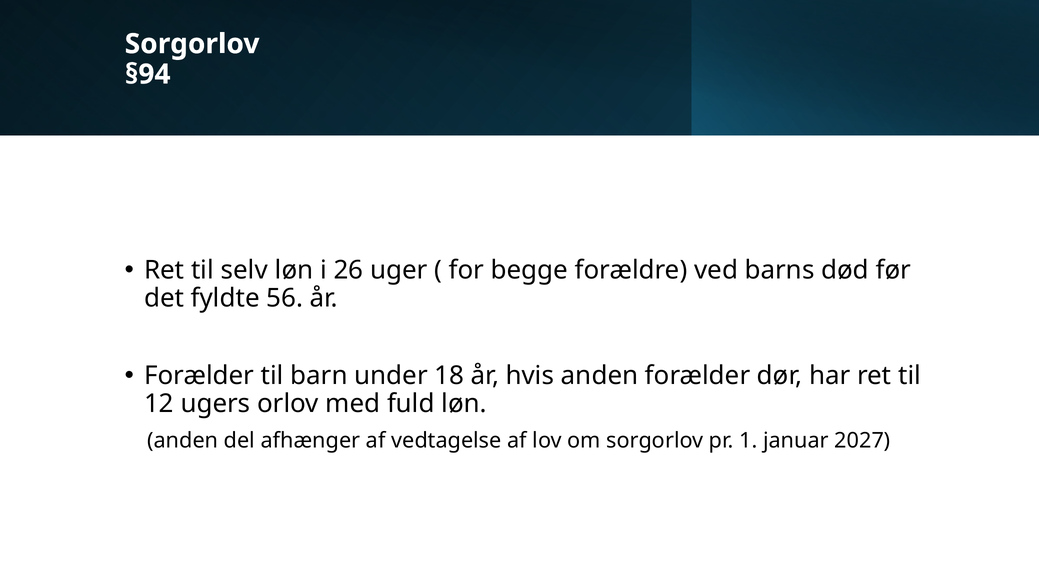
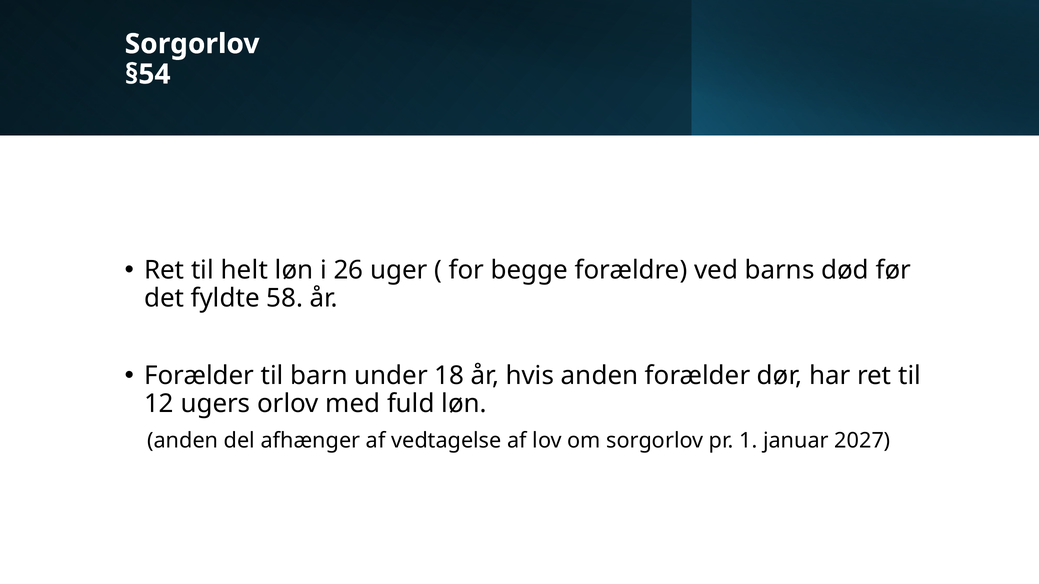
§94: §94 -> §54
selv: selv -> helt
56: 56 -> 58
